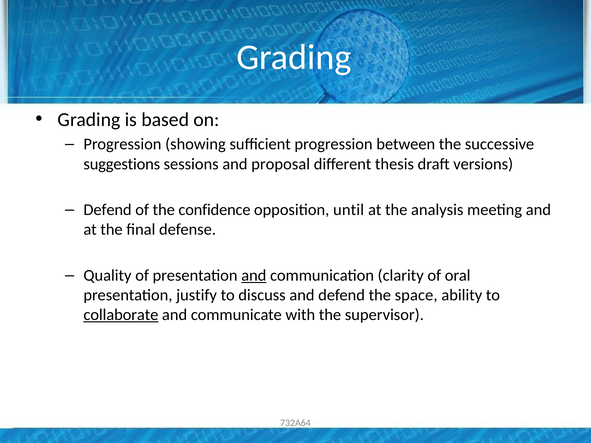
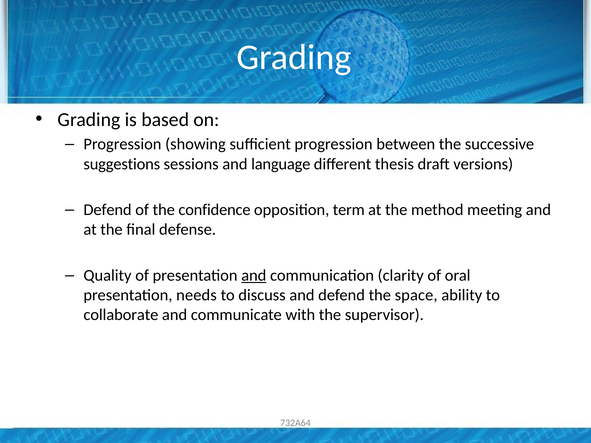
proposal: proposal -> language
until: until -> term
analysis: analysis -> method
justify: justify -> needs
collaborate underline: present -> none
